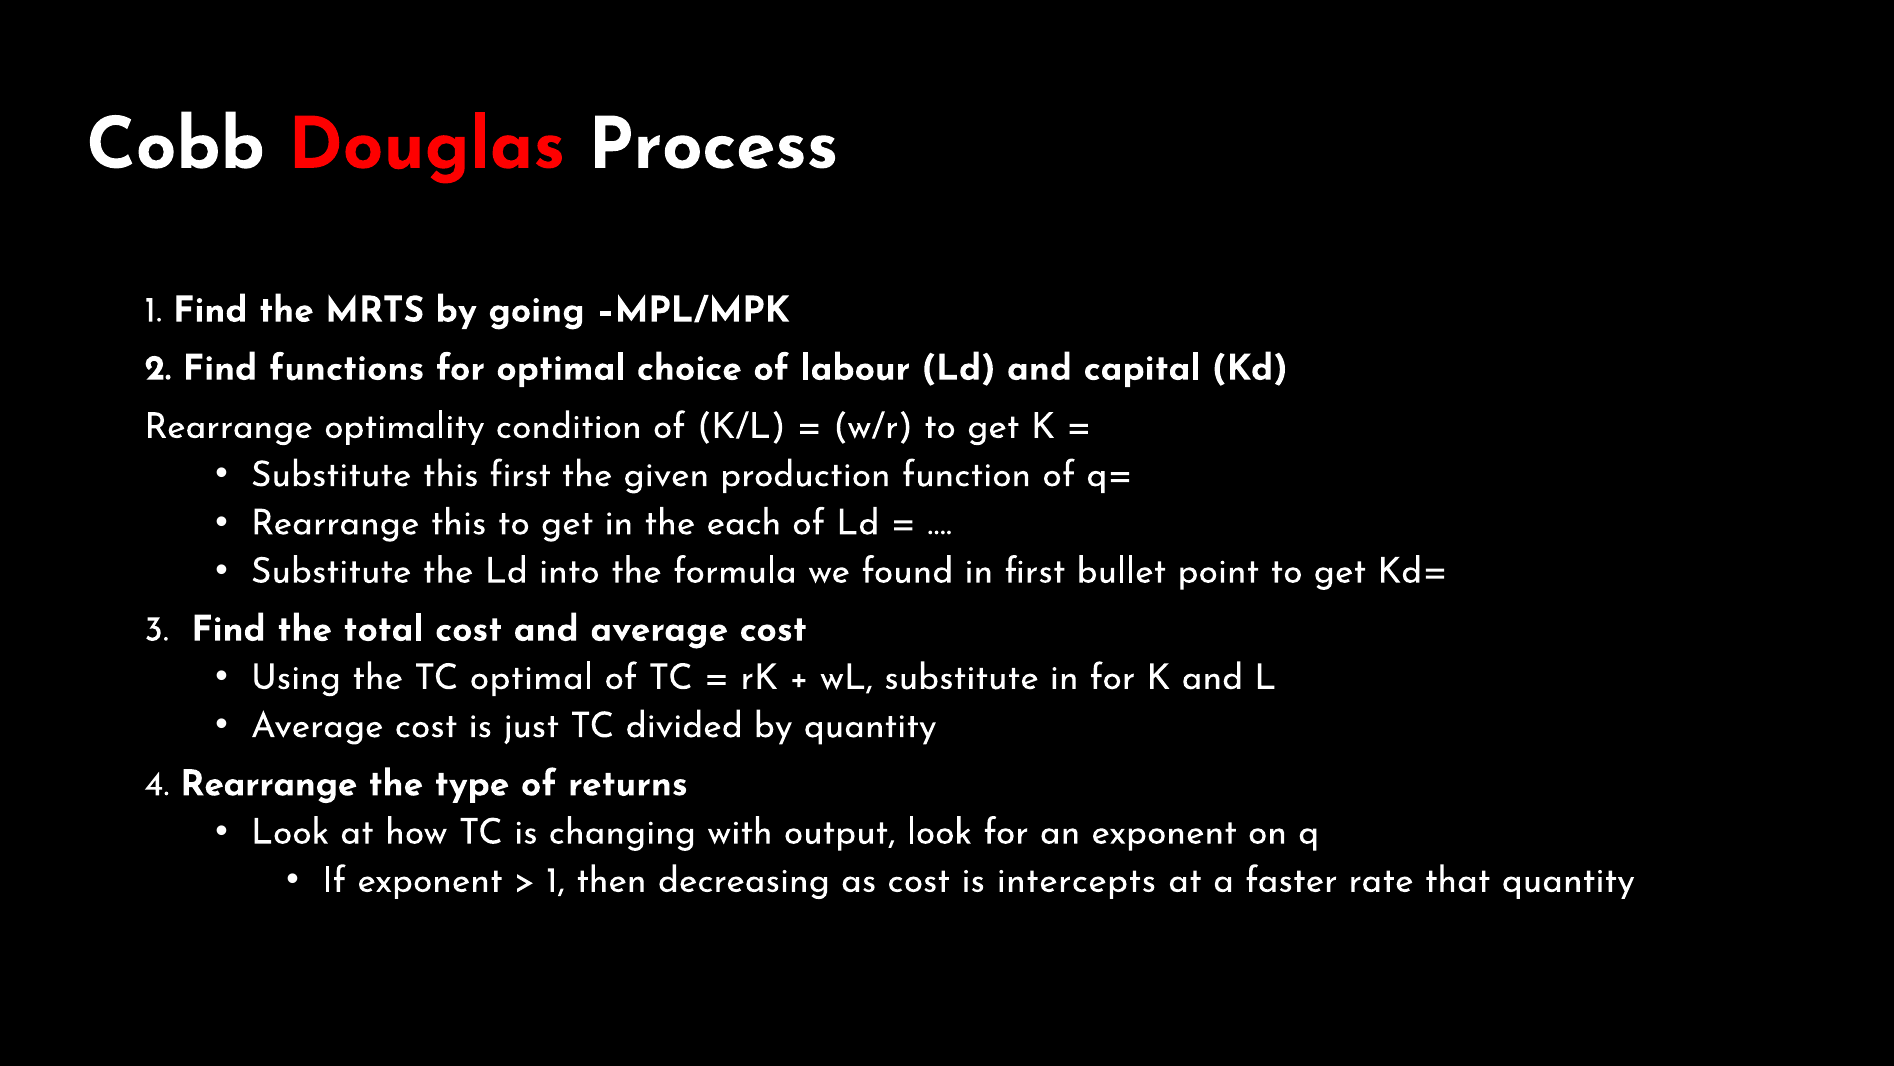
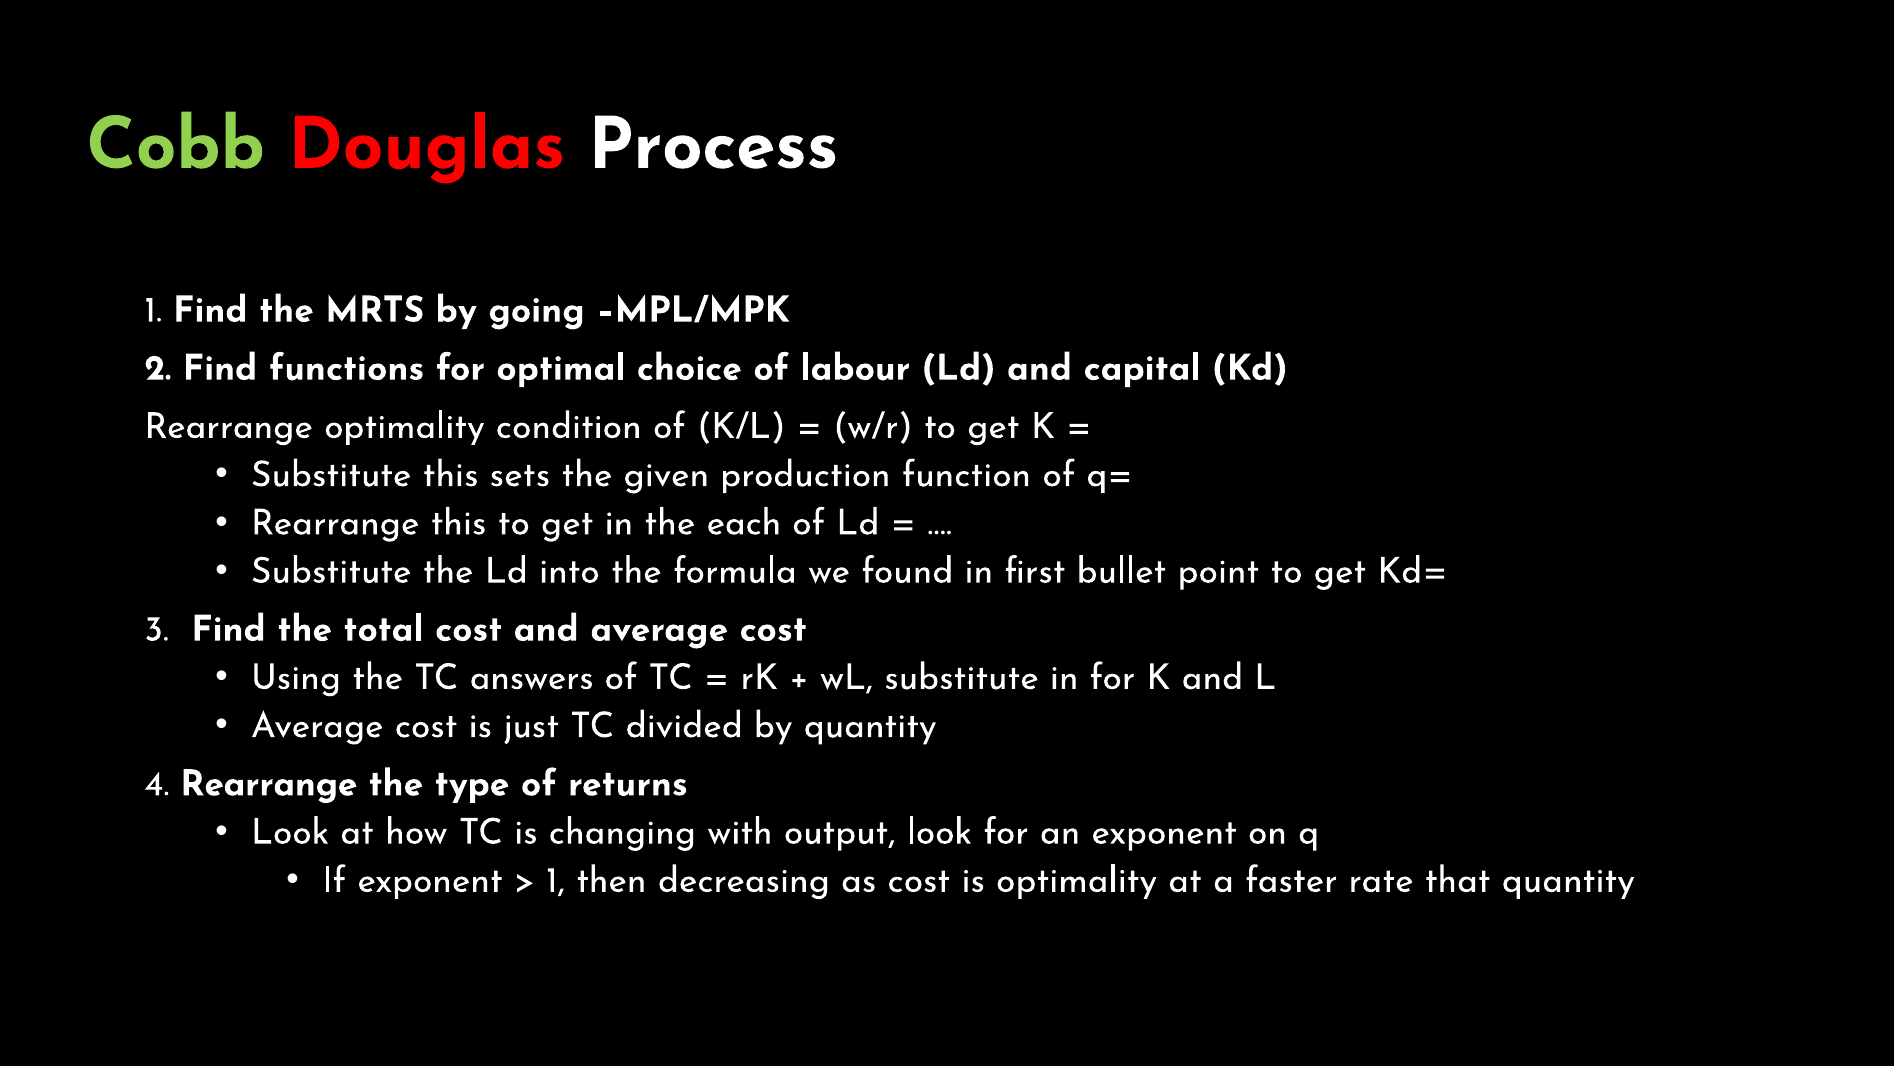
Cobb colour: white -> light green
this first: first -> sets
TC optimal: optimal -> answers
is intercepts: intercepts -> optimality
